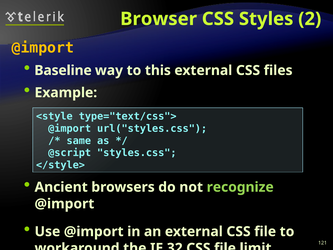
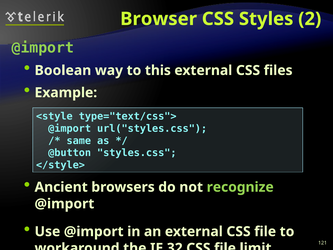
@import at (43, 48) colour: yellow -> light green
Baseline: Baseline -> Boolean
@script: @script -> @button
